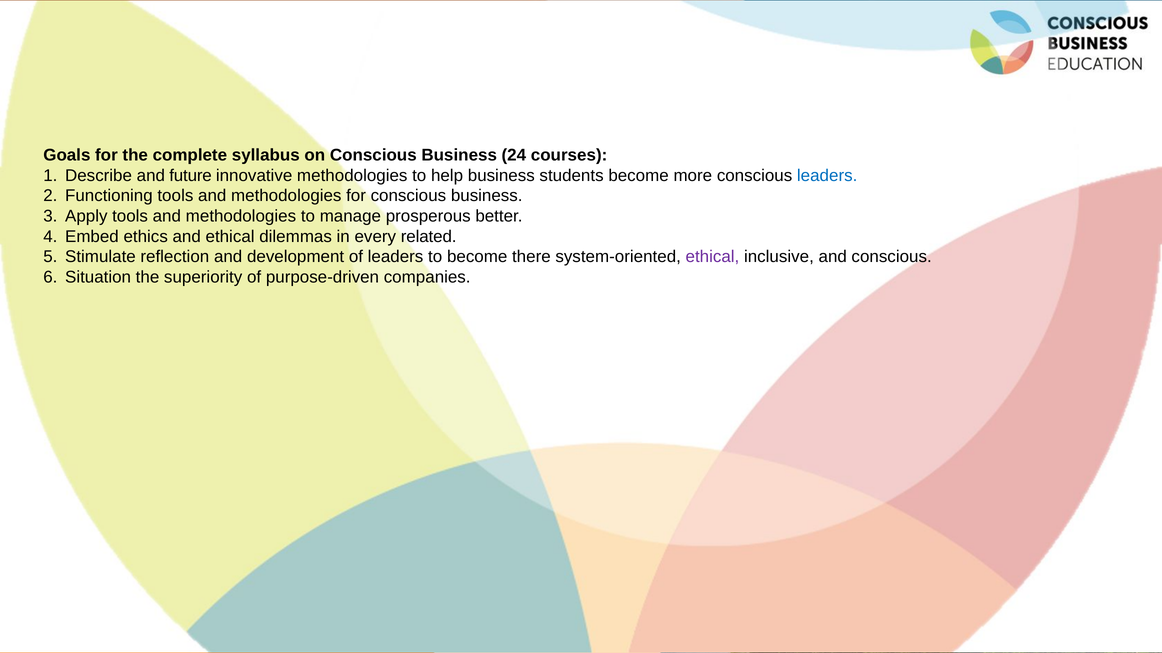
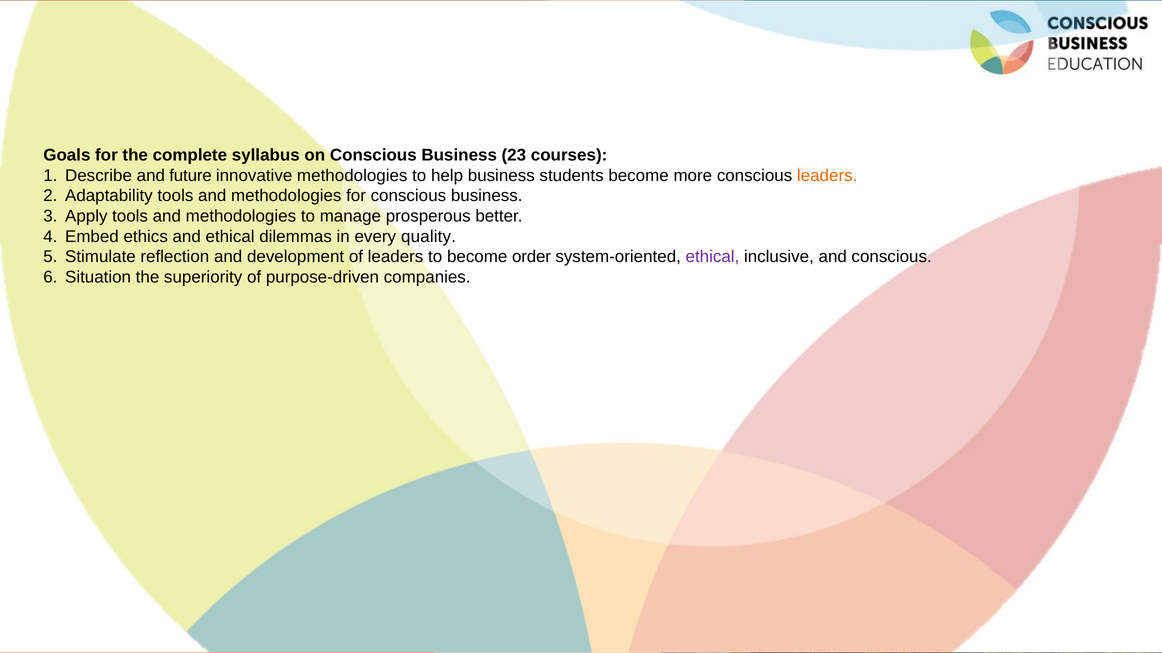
24: 24 -> 23
leaders at (827, 176) colour: blue -> orange
Functioning: Functioning -> Adaptability
related: related -> quality
there: there -> order
